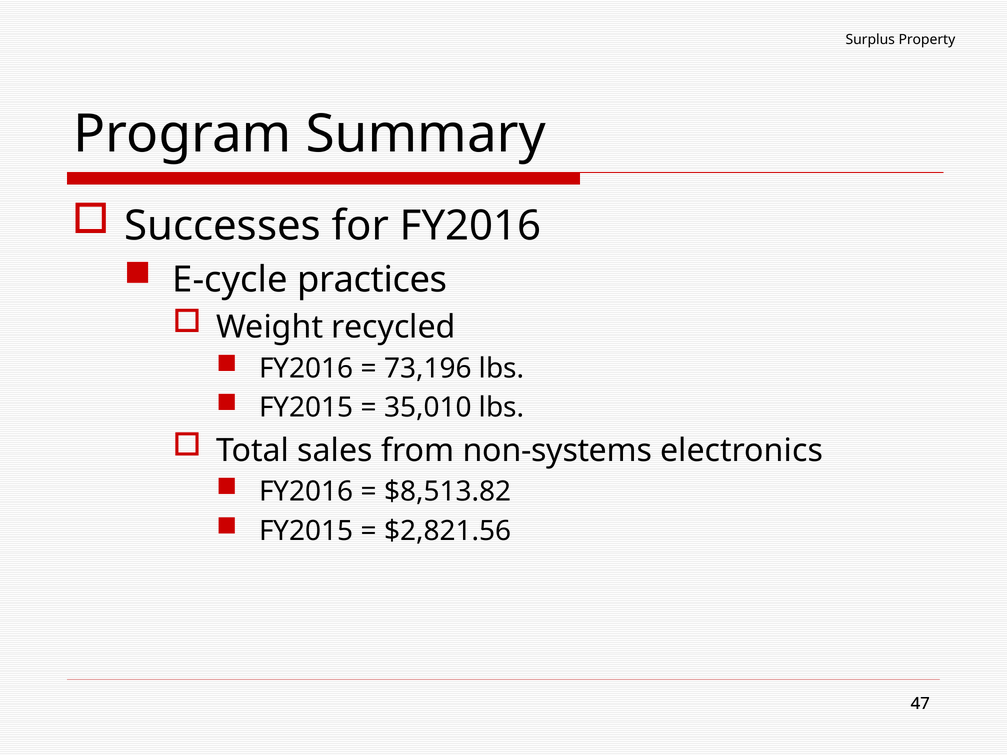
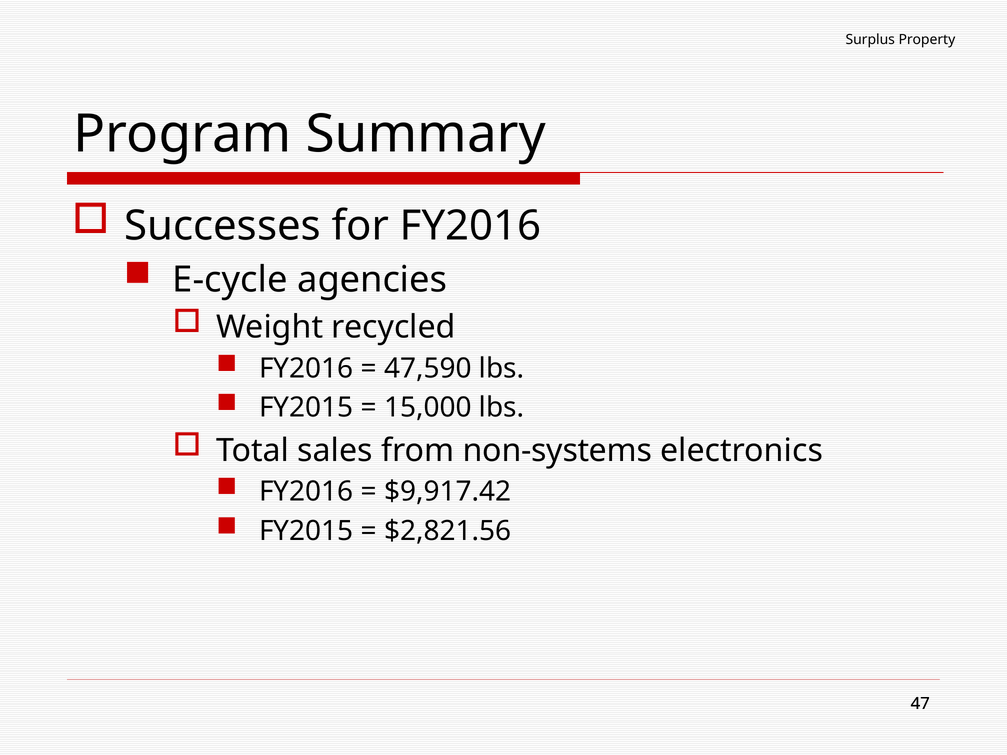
practices: practices -> agencies
73,196: 73,196 -> 47,590
35,010: 35,010 -> 15,000
$8,513.82: $8,513.82 -> $9,917.42
